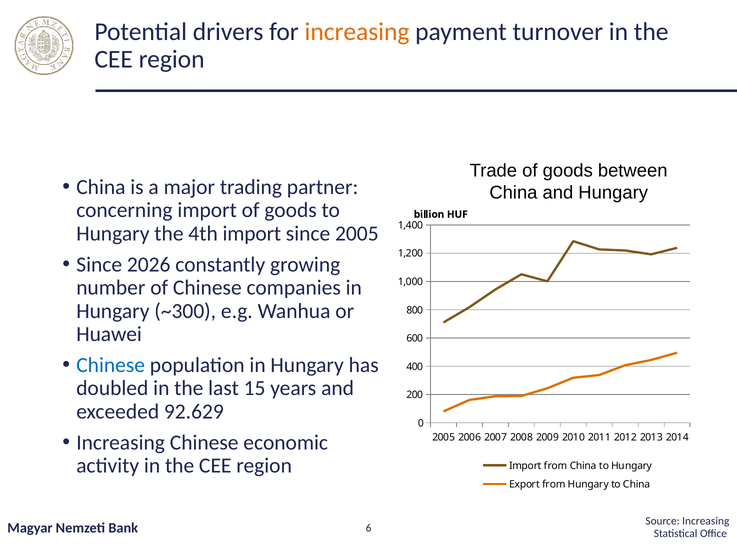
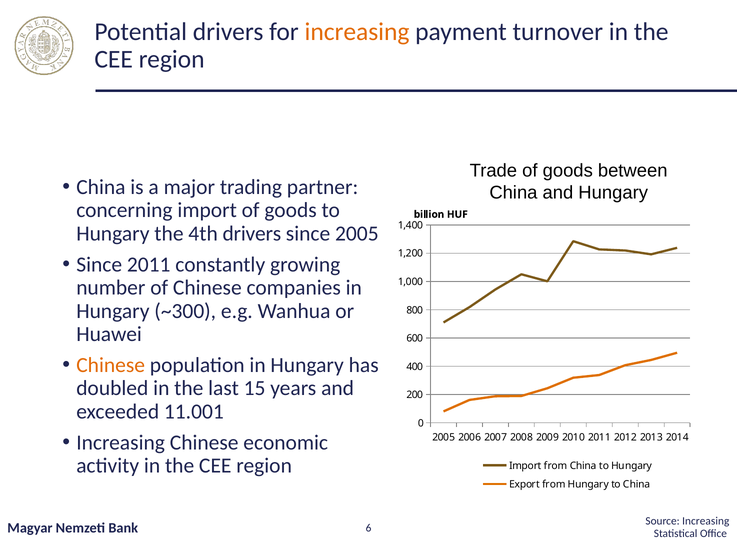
4th import: import -> drivers
Since 2026: 2026 -> 2011
Chinese at (111, 365) colour: blue -> orange
92.629: 92.629 -> 11.001
